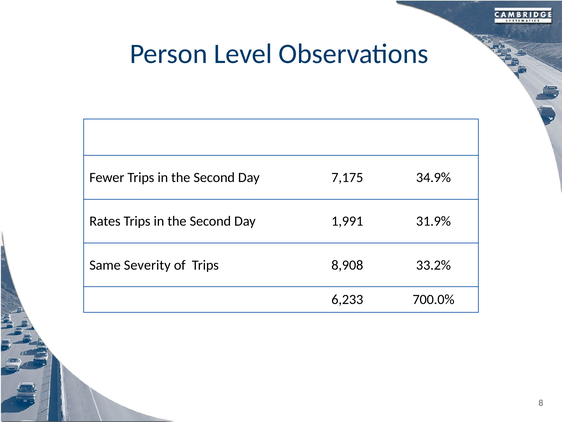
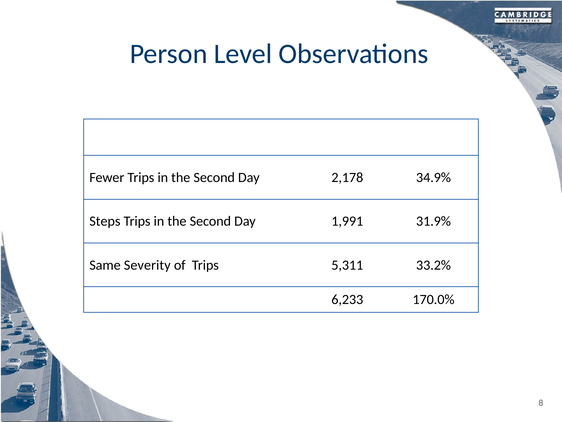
7,175: 7,175 -> 2,178
Rates: Rates -> Steps
8,908: 8,908 -> 5,311
700.0%: 700.0% -> 170.0%
